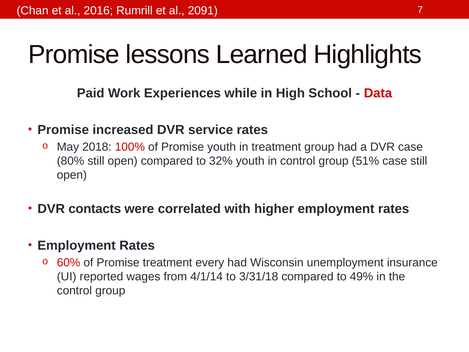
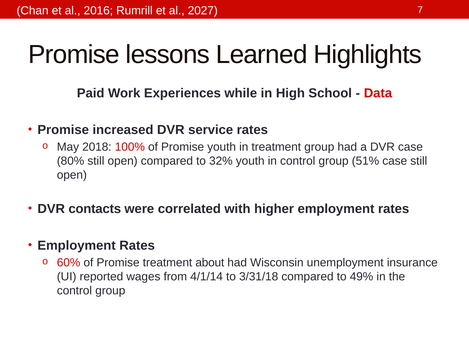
2091: 2091 -> 2027
every: every -> about
